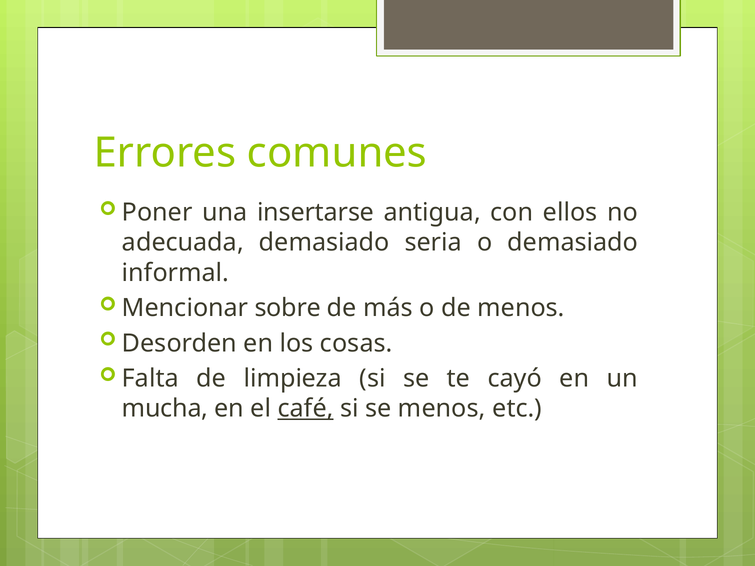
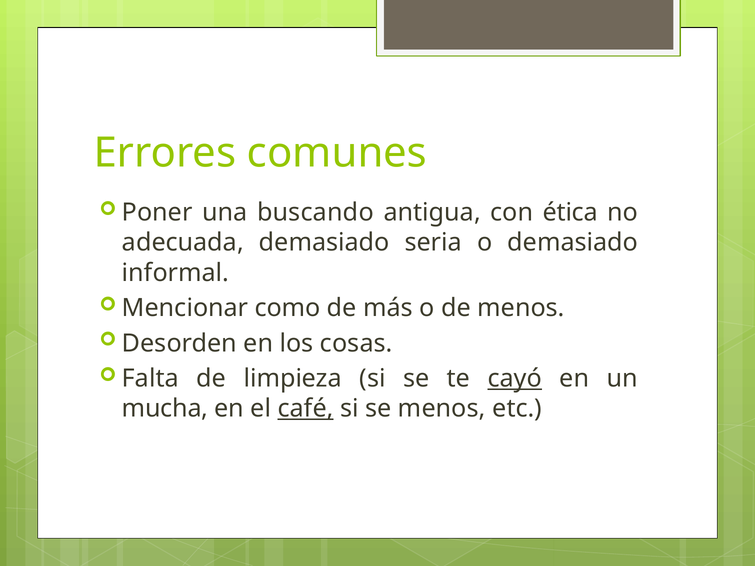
insertarse: insertarse -> buscando
ellos: ellos -> ética
sobre: sobre -> como
cayó underline: none -> present
